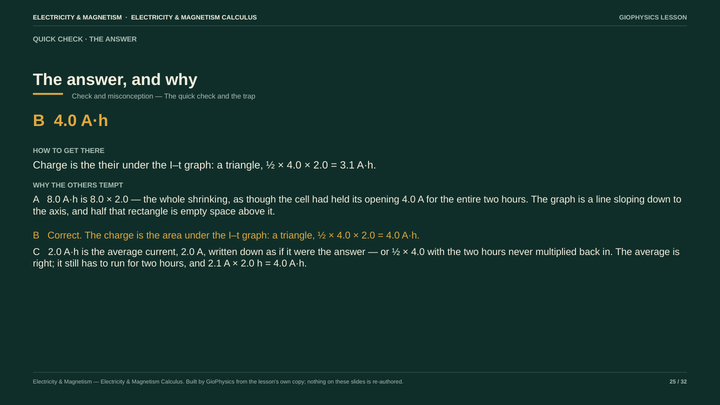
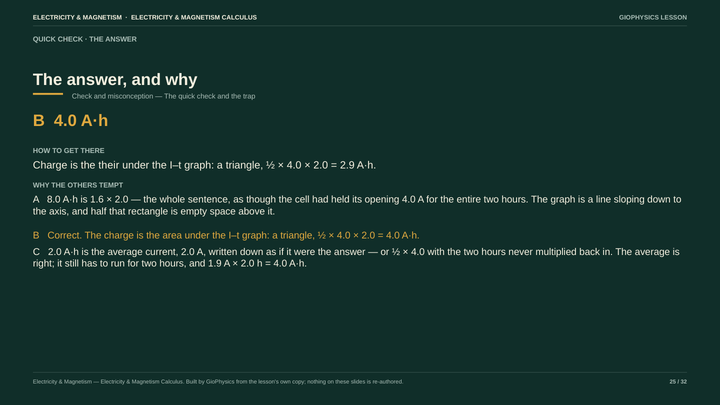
3.1: 3.1 -> 2.9
is 8.0: 8.0 -> 1.6
shrinking: shrinking -> sentence
2.1: 2.1 -> 1.9
